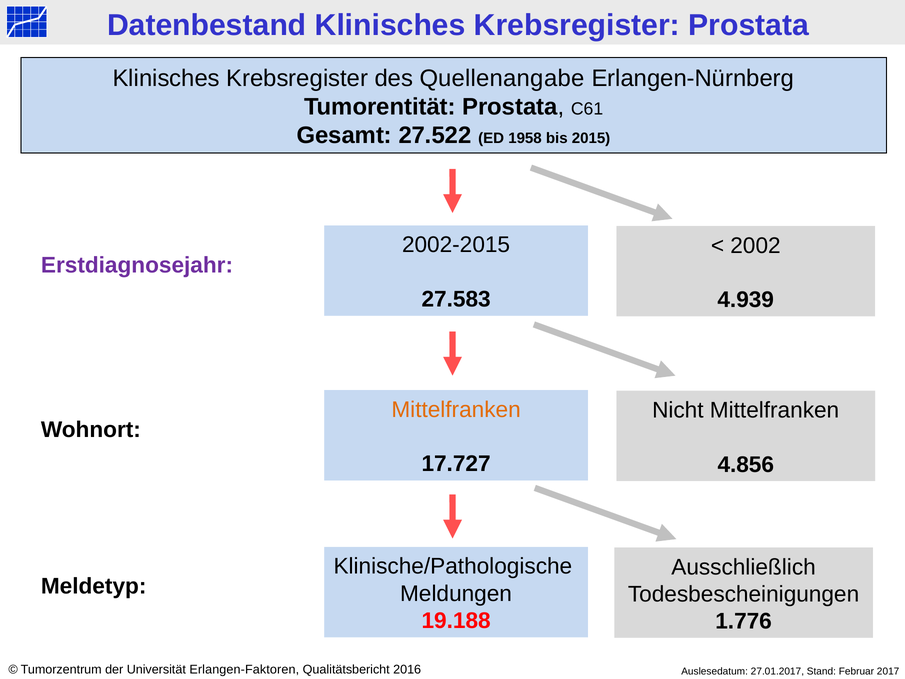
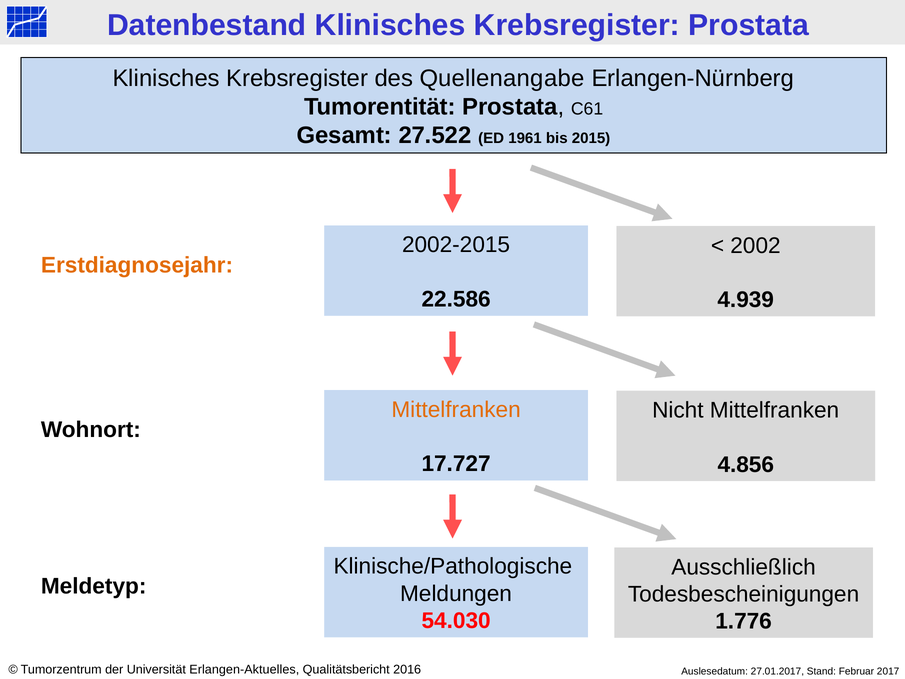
1958: 1958 -> 1961
Erstdiagnosejahr colour: purple -> orange
27.583: 27.583 -> 22.586
19.188: 19.188 -> 54.030
Erlangen-Faktoren: Erlangen-Faktoren -> Erlangen-Aktuelles
